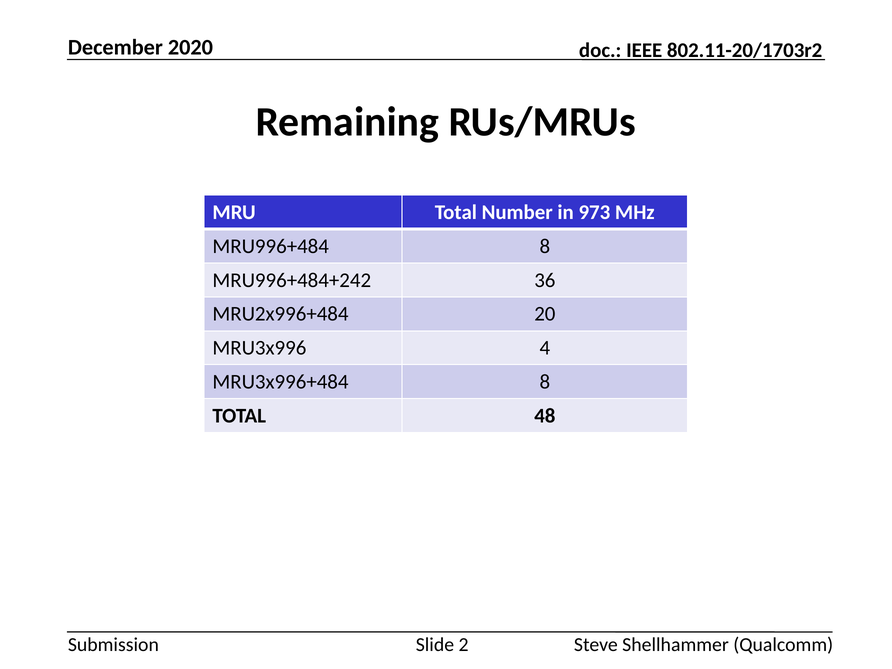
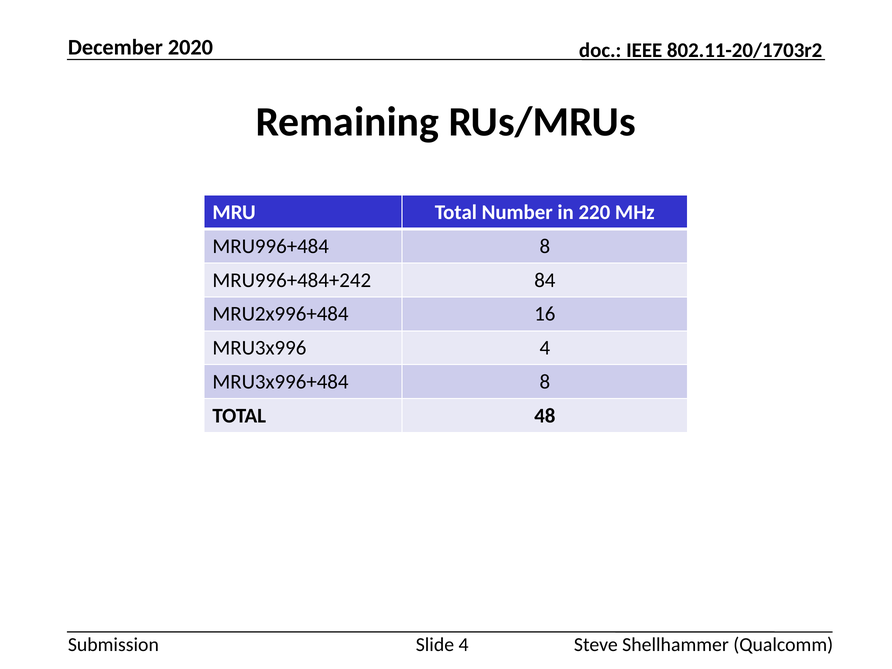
973: 973 -> 220
36: 36 -> 84
20: 20 -> 16
Slide 2: 2 -> 4
